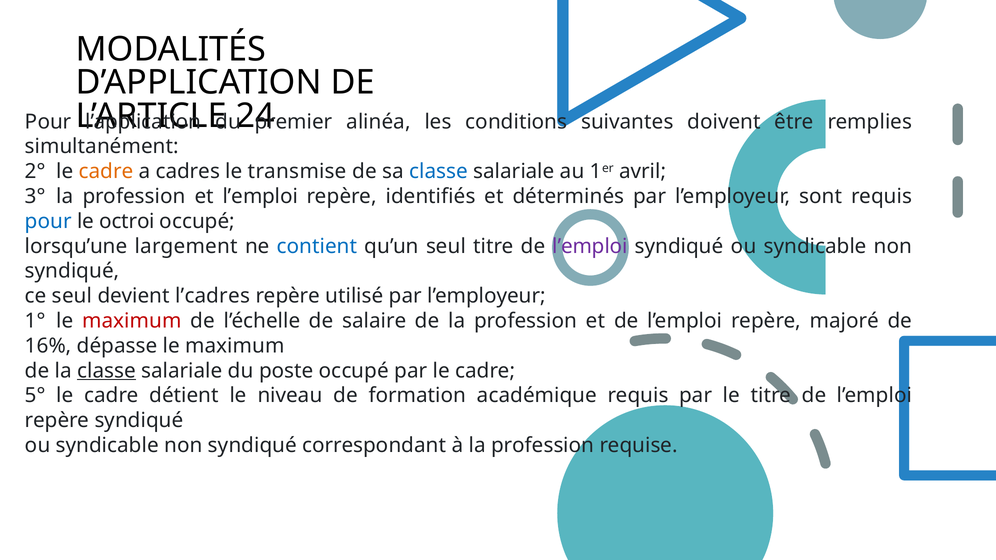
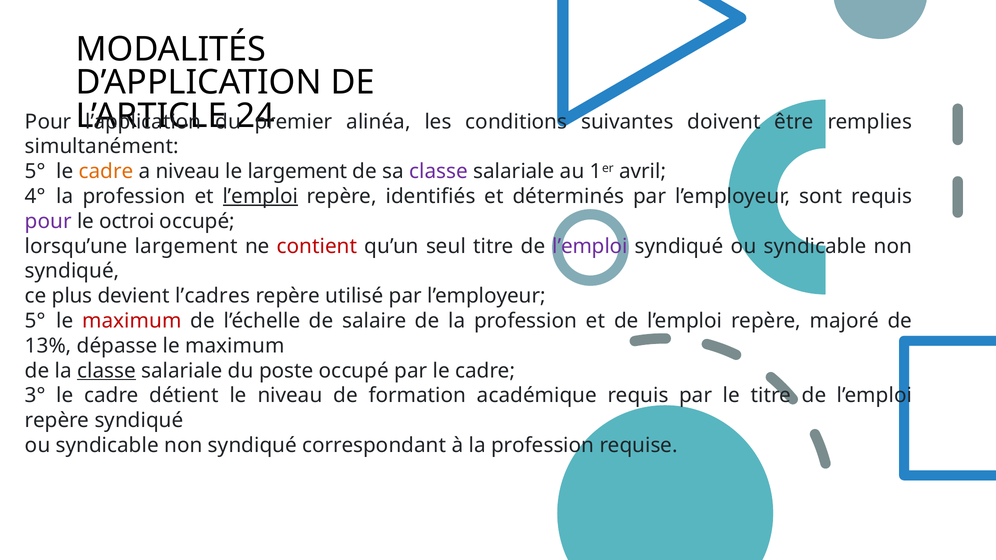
2° at (35, 172): 2° -> 5°
a cadres: cadres -> niveau
le transmise: transmise -> largement
classe at (439, 172) colour: blue -> purple
3°: 3° -> 4°
l’emploi at (260, 196) underline: none -> present
pour at (48, 221) colour: blue -> purple
contient colour: blue -> red
ce seul: seul -> plus
1° at (35, 321): 1° -> 5°
16%: 16% -> 13%
5°: 5° -> 3°
